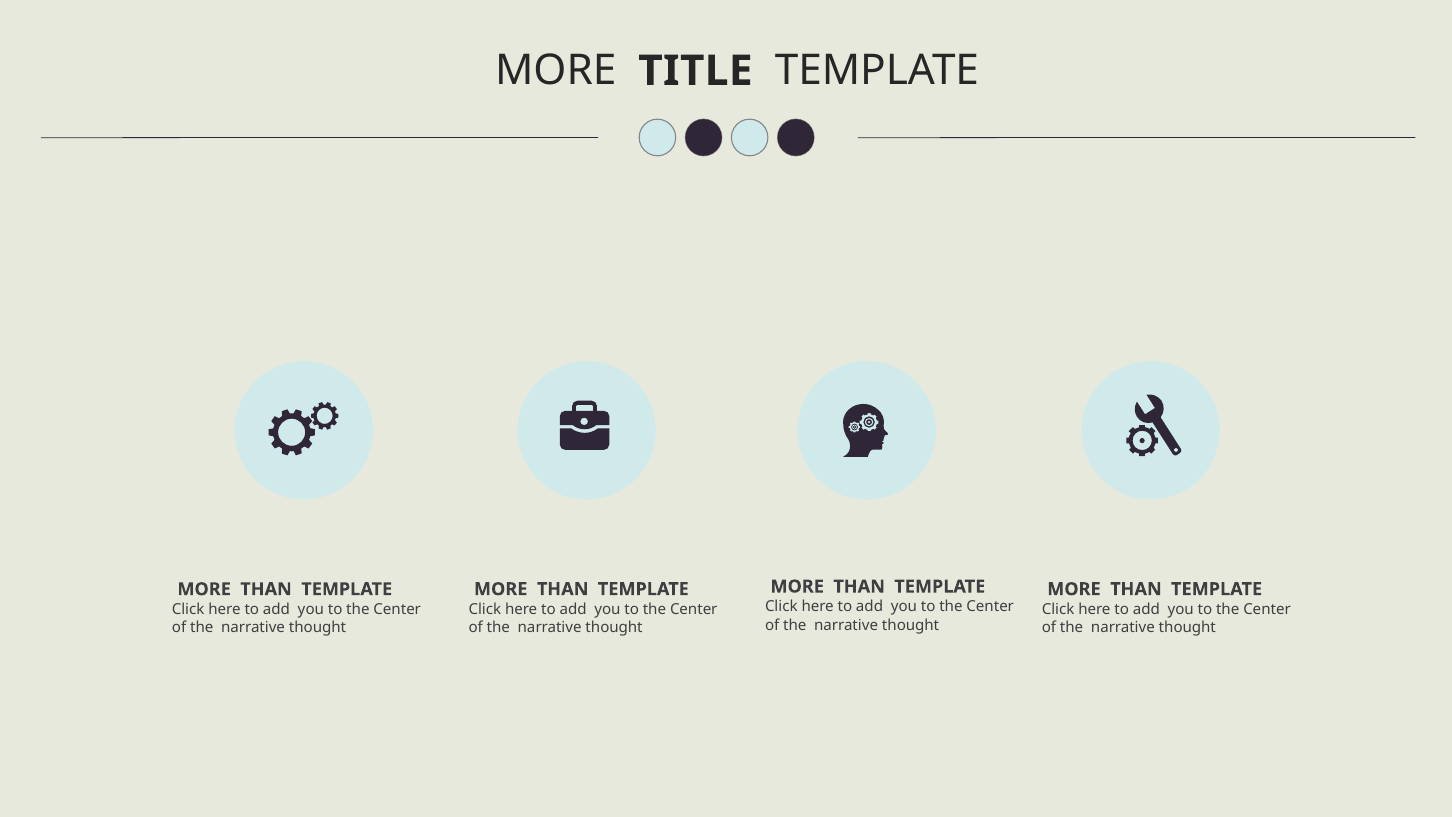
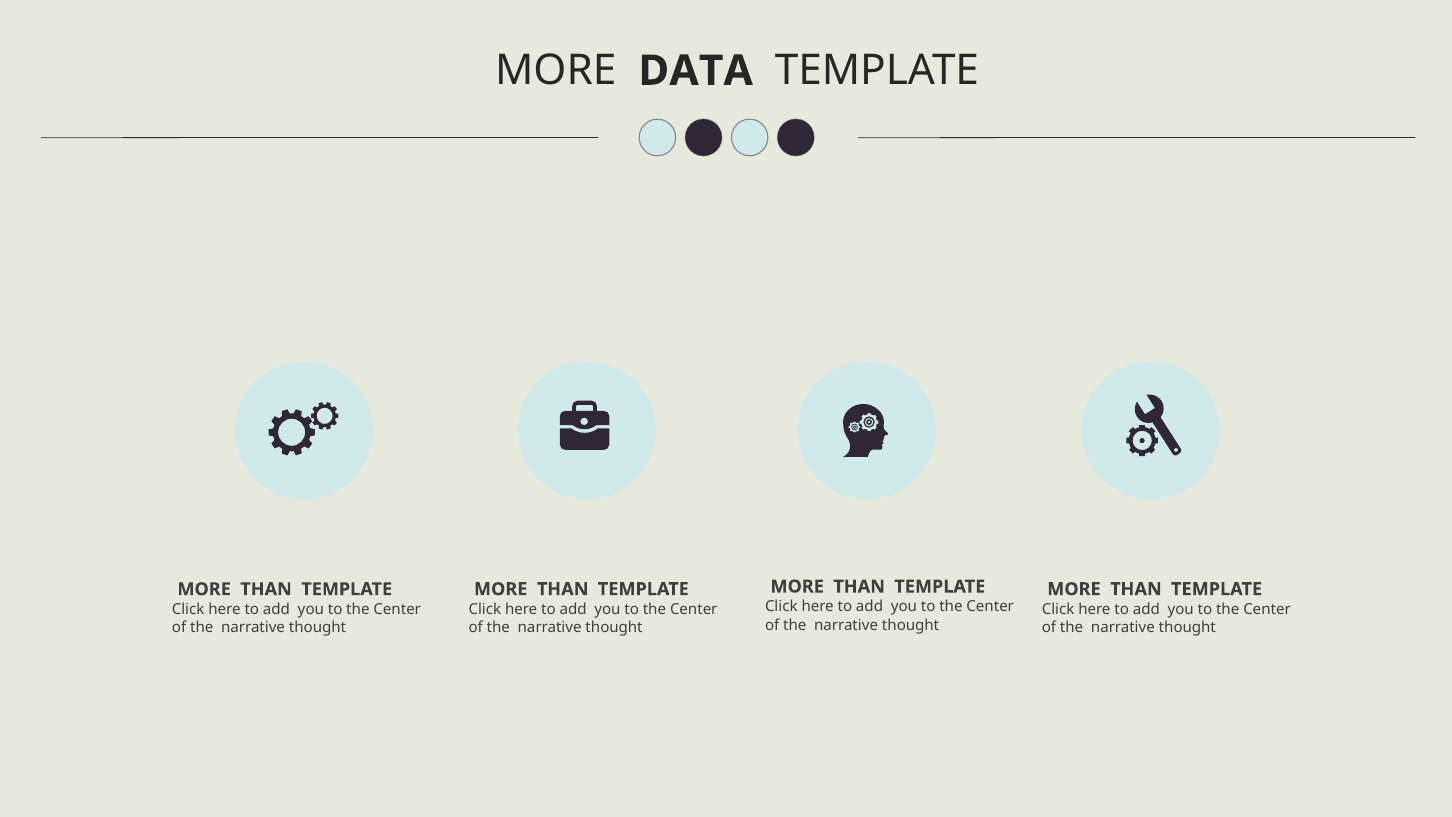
TITLE: TITLE -> DATA
